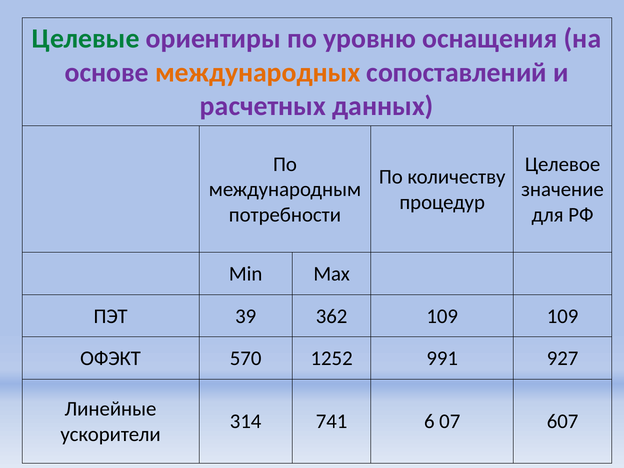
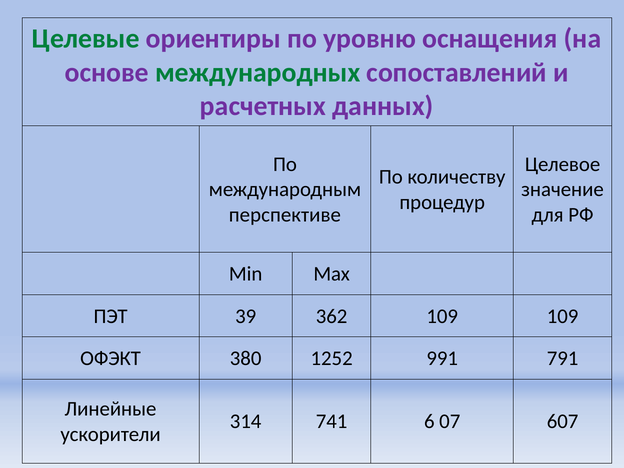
международных colour: orange -> green
потребности: потребности -> перспективе
570: 570 -> 380
927: 927 -> 791
